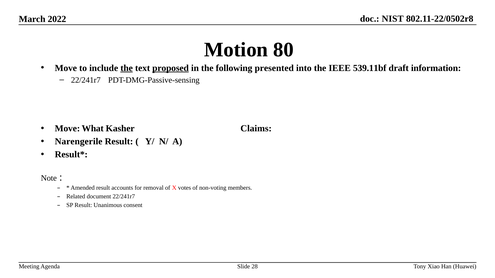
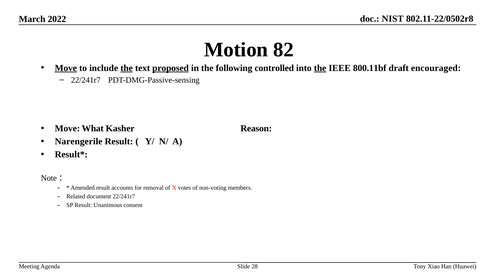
80: 80 -> 82
Move at (66, 68) underline: none -> present
presented: presented -> controlled
the at (320, 68) underline: none -> present
539.11bf: 539.11bf -> 800.11bf
information: information -> encouraged
Claims: Claims -> Reason
